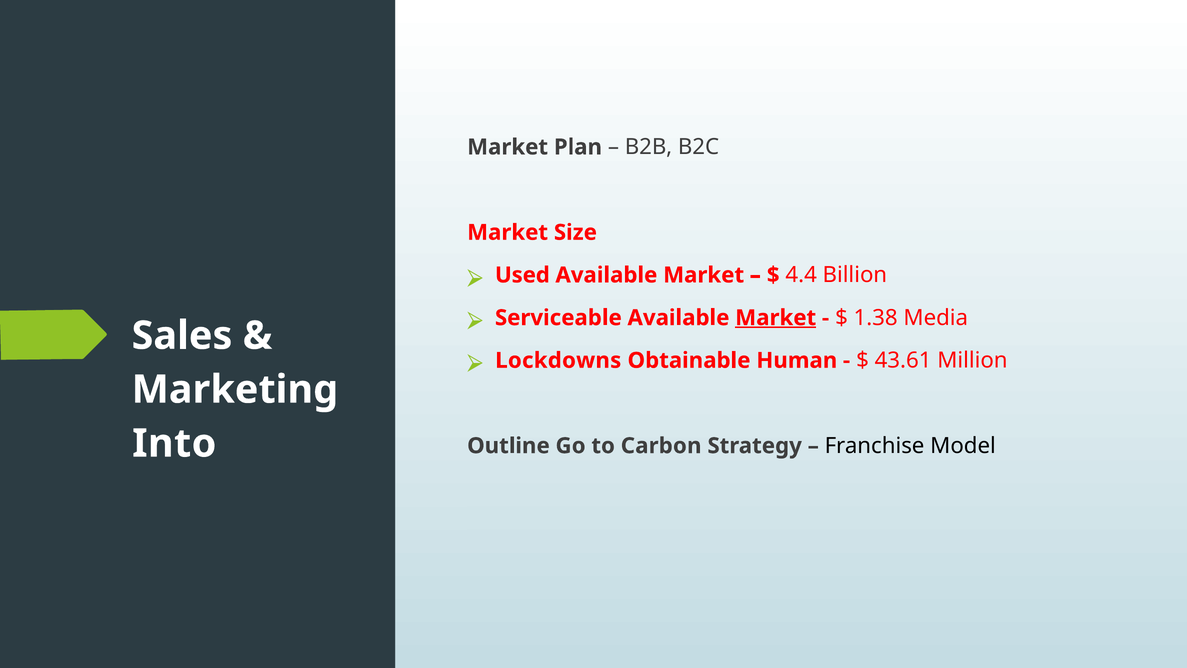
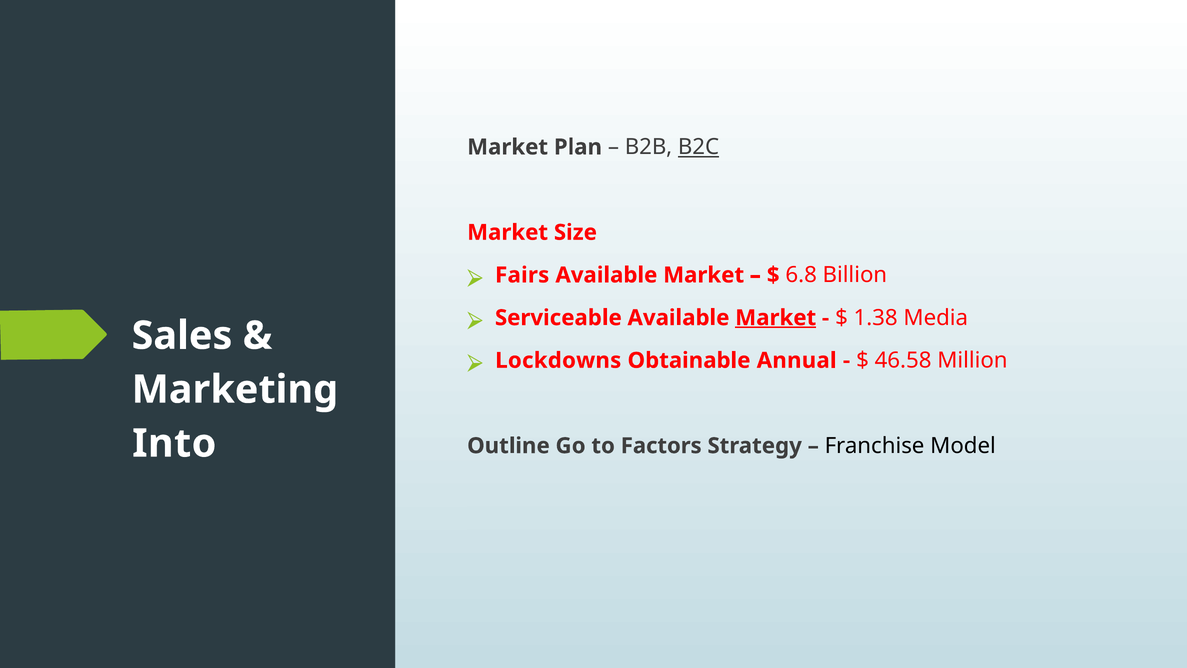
B2C underline: none -> present
Used: Used -> Fairs
4.4: 4.4 -> 6.8
Human: Human -> Annual
43.61: 43.61 -> 46.58
Carbon: Carbon -> Factors
